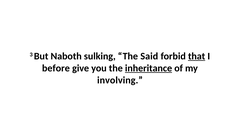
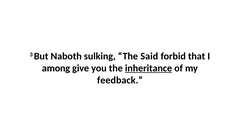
that underline: present -> none
before: before -> among
involving: involving -> feedback
